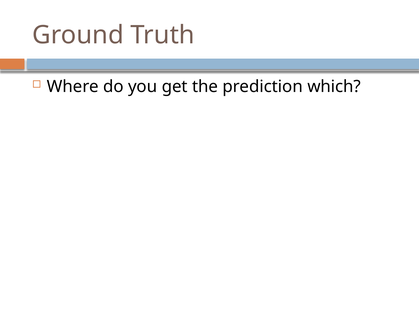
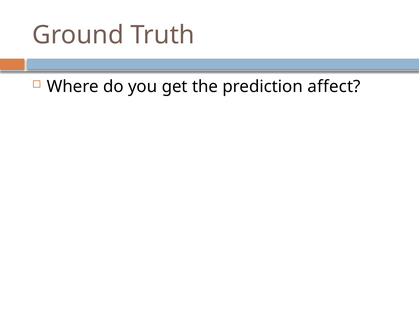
which: which -> affect
